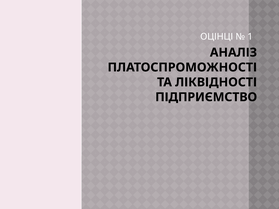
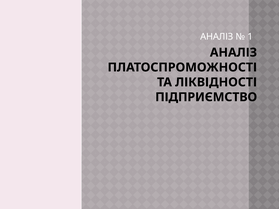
ОЦІНЦІ at (217, 37): ОЦІНЦІ -> АНАЛІЗ
